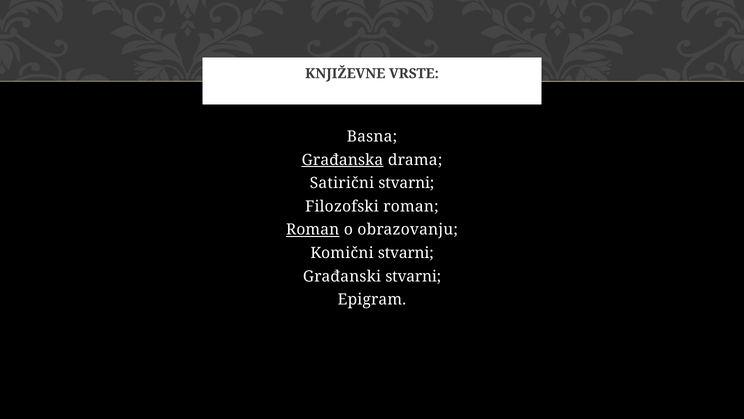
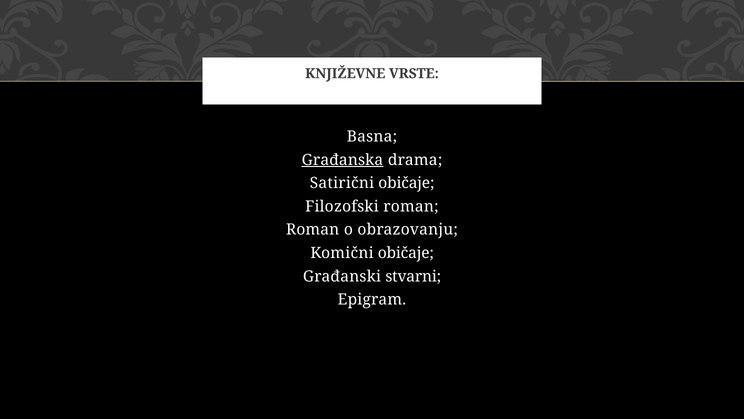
Satirični stvarni: stvarni -> običaje
Roman at (313, 230) underline: present -> none
Komični stvarni: stvarni -> običaje
